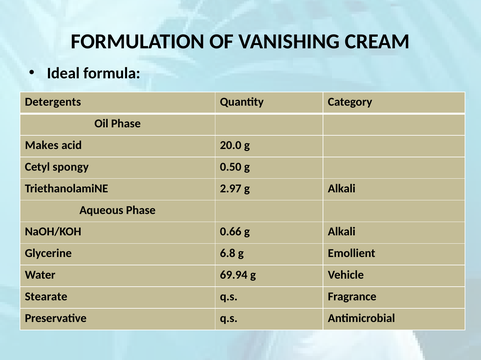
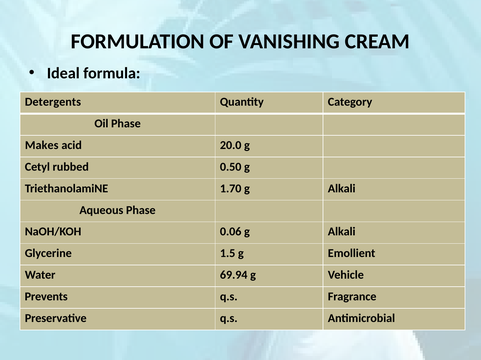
spongy: spongy -> rubbed
2.97: 2.97 -> 1.70
0.66: 0.66 -> 0.06
6.8: 6.8 -> 1.5
Stearate: Stearate -> Prevents
